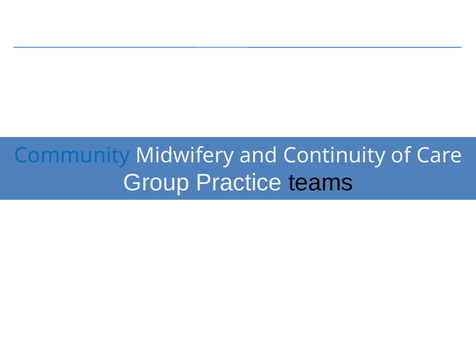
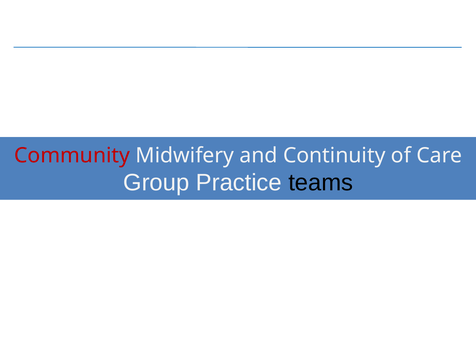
Community colour: blue -> red
